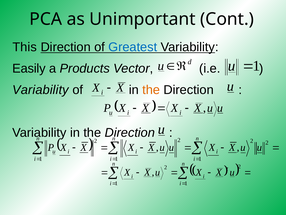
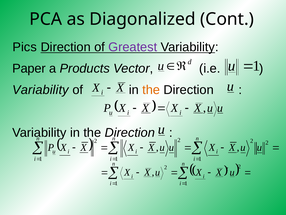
Unimportant: Unimportant -> Diagonalized
This: This -> Pics
Greatest colour: blue -> purple
Easily: Easily -> Paper
